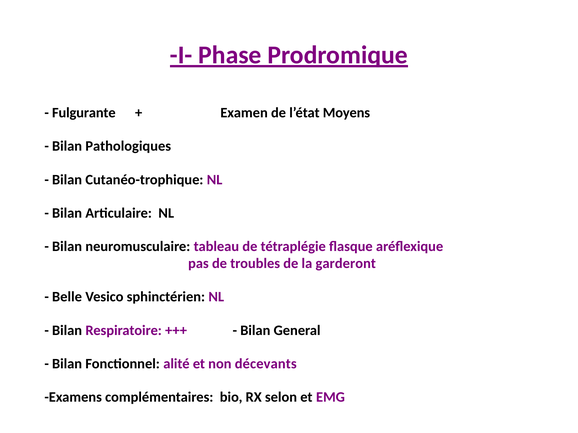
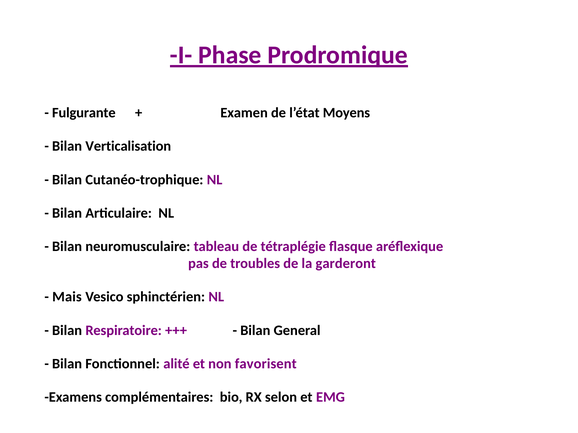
Pathologiques: Pathologiques -> Verticalisation
Belle: Belle -> Mais
décevants: décevants -> favorisent
